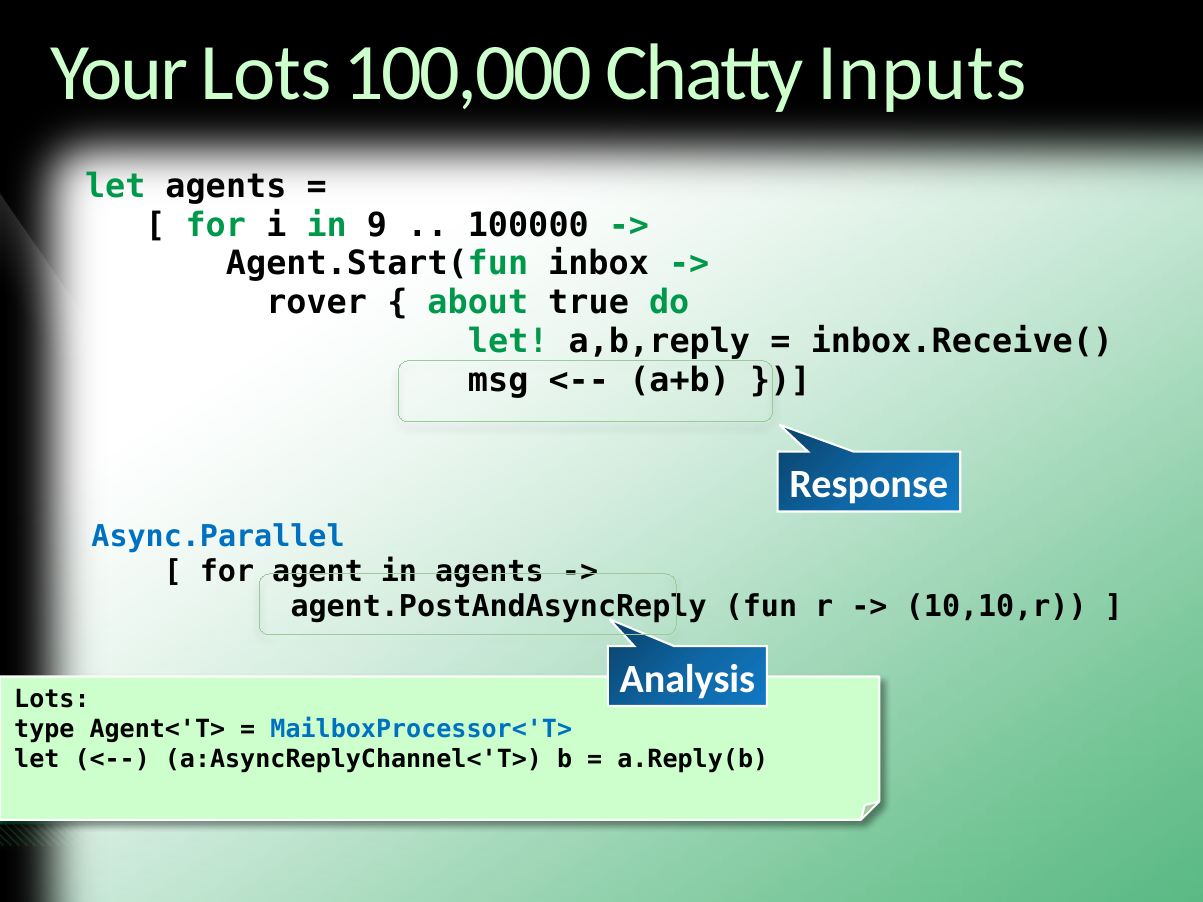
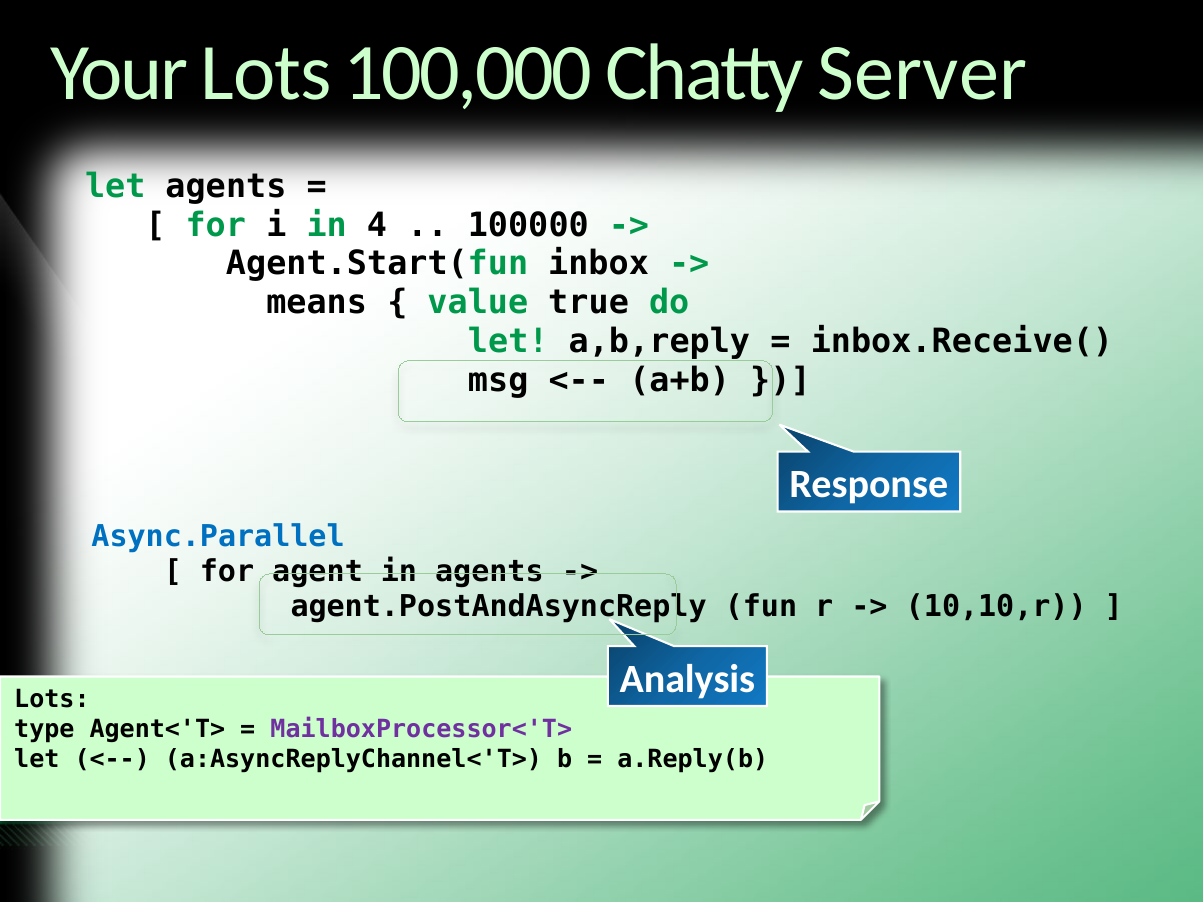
Inputs: Inputs -> Server
9: 9 -> 4
rover: rover -> means
about: about -> value
MailboxProcessor<'T> colour: blue -> purple
